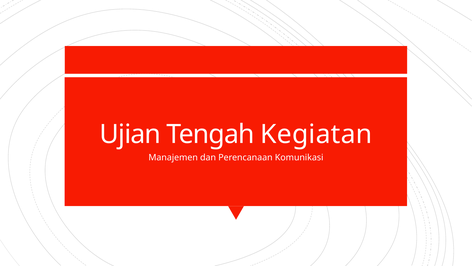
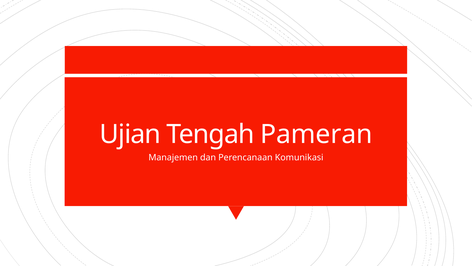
Kegiatan: Kegiatan -> Pameran
